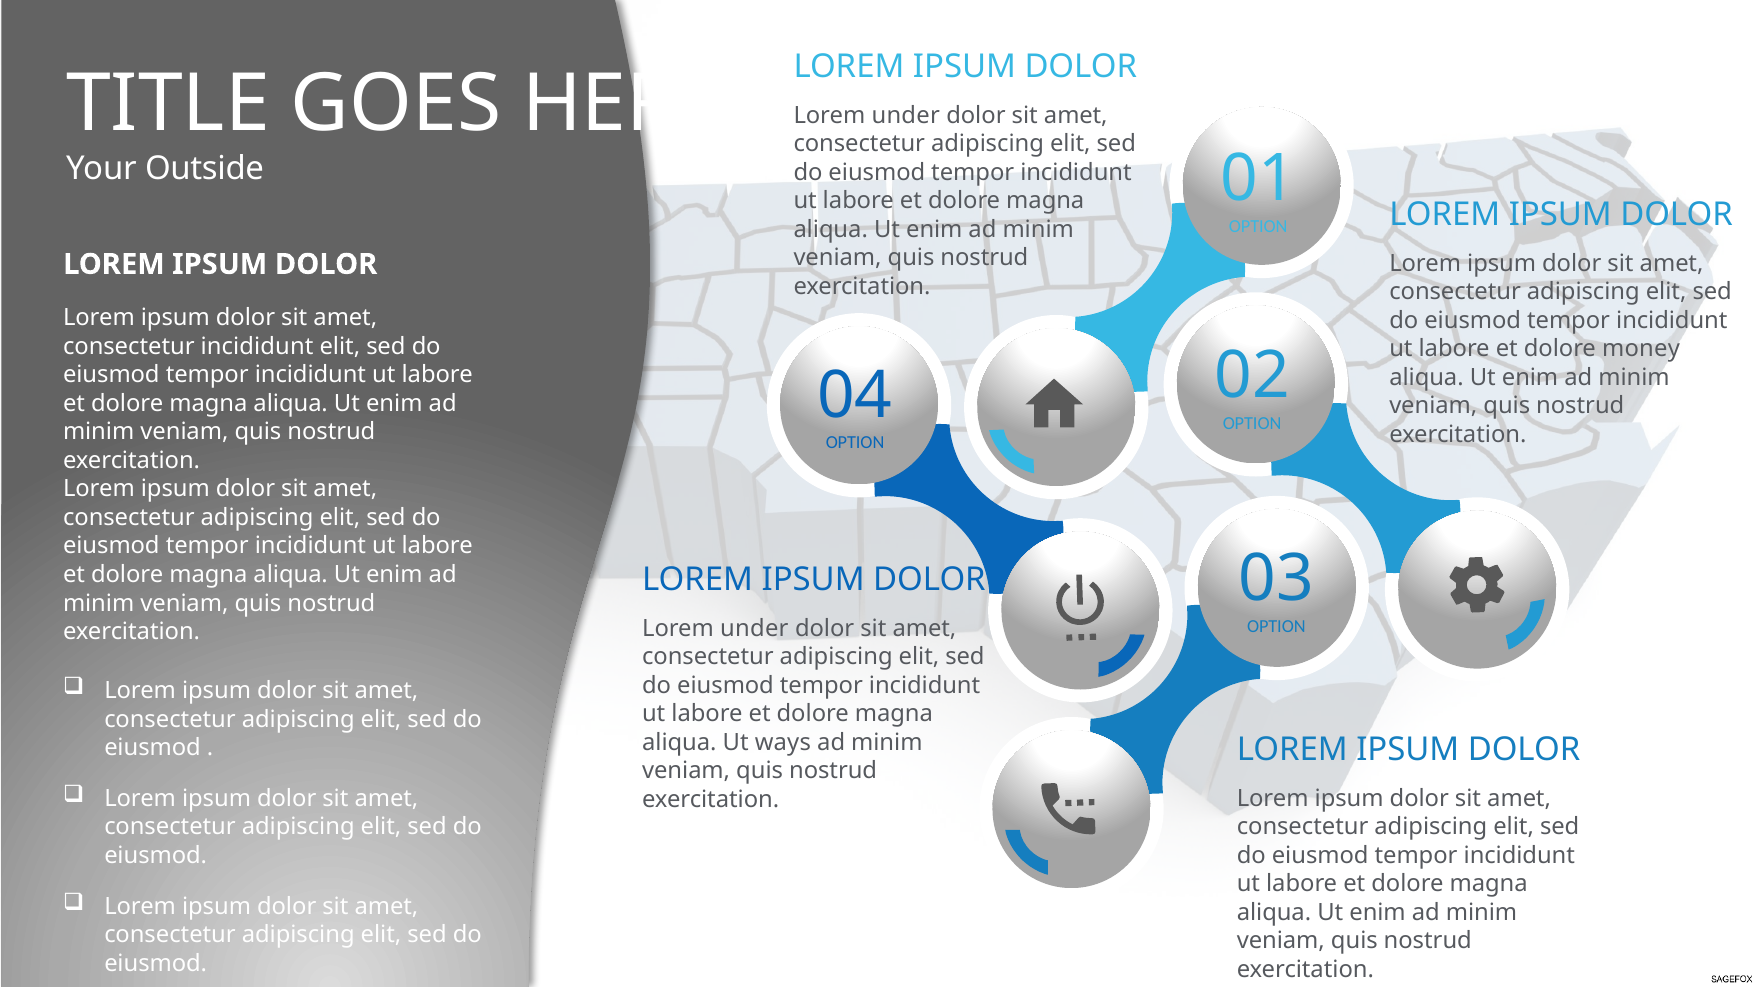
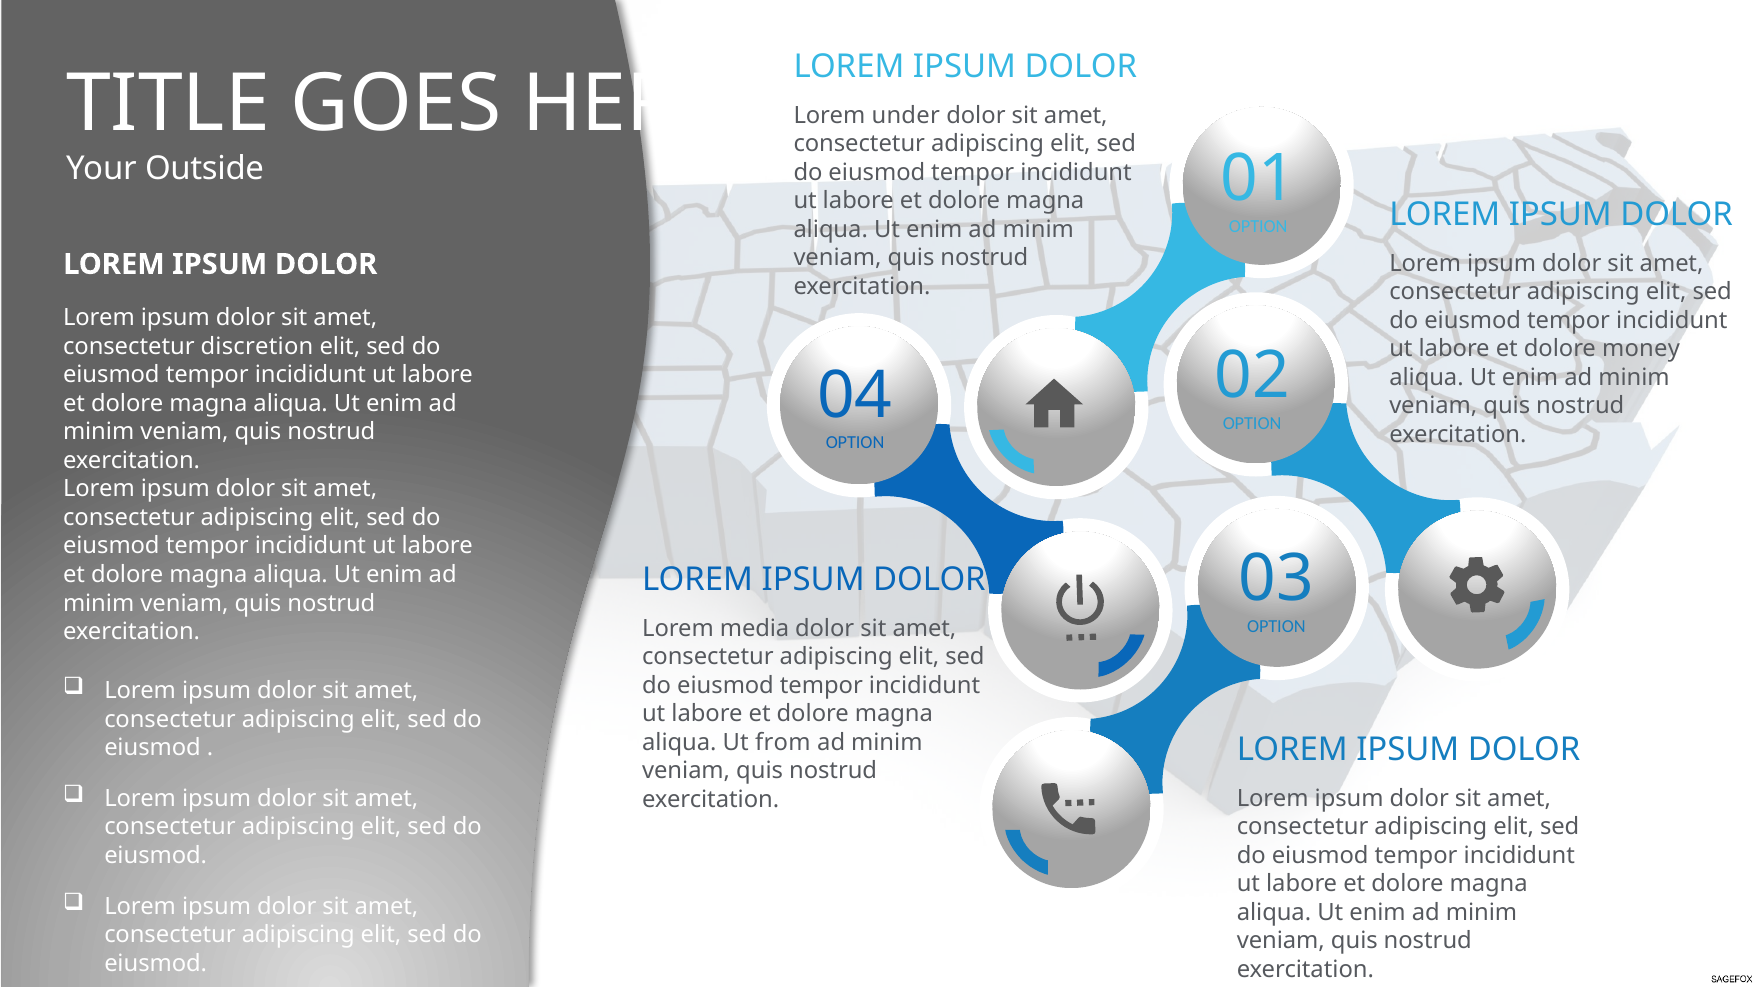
consectetur incididunt: incididunt -> discretion
under at (754, 629): under -> media
ways: ways -> from
